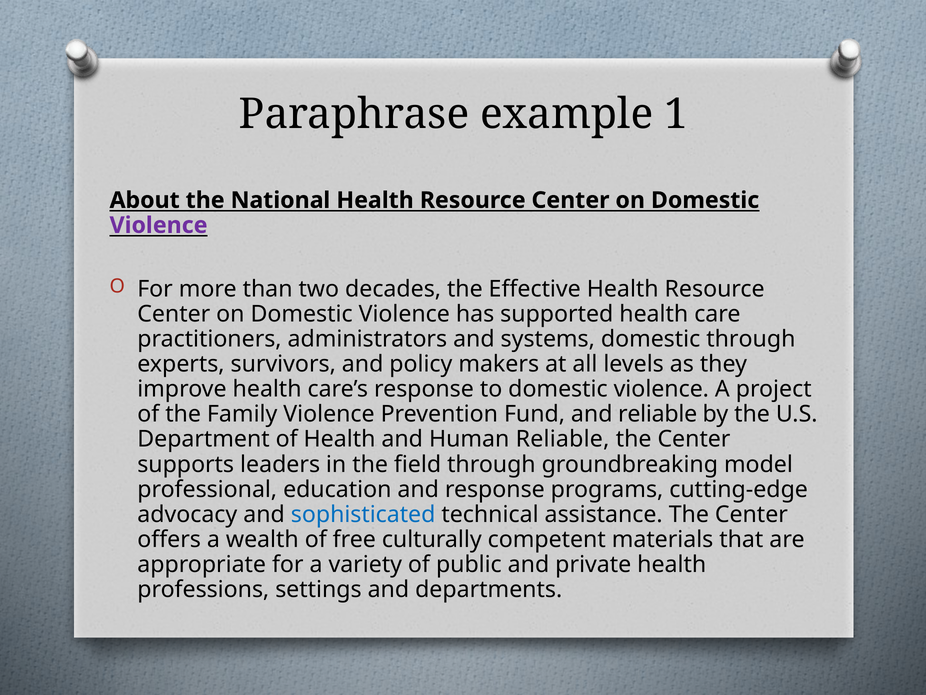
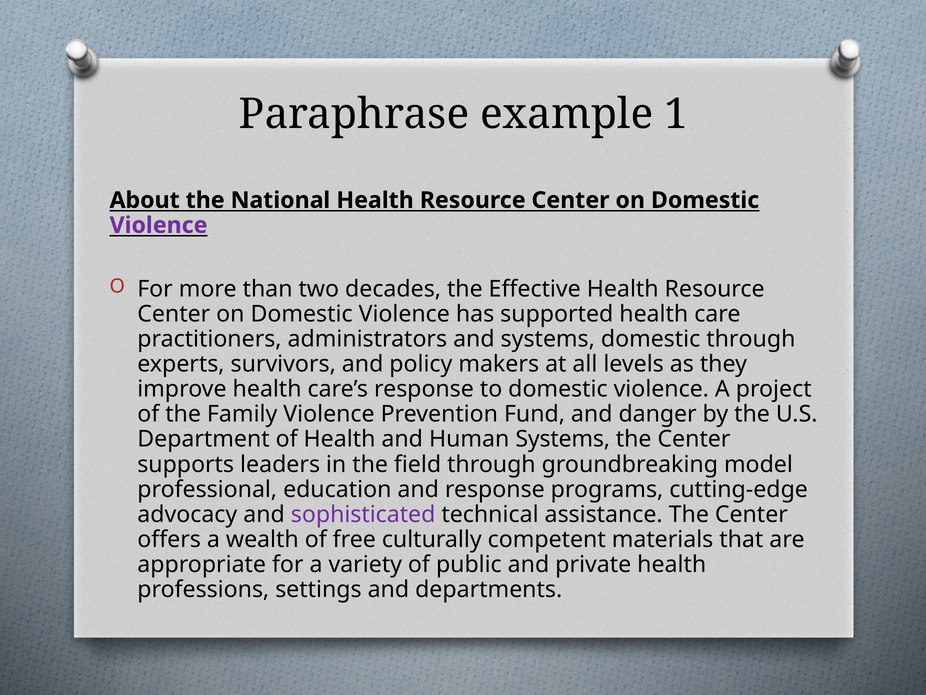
and reliable: reliable -> danger
Human Reliable: Reliable -> Systems
sophisticated colour: blue -> purple
